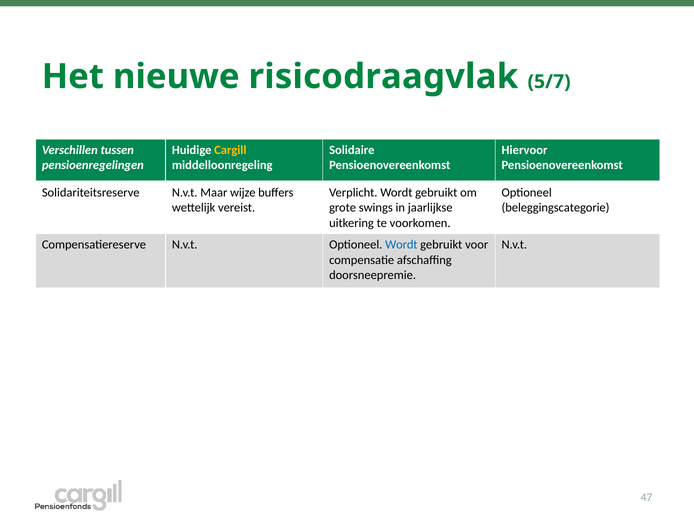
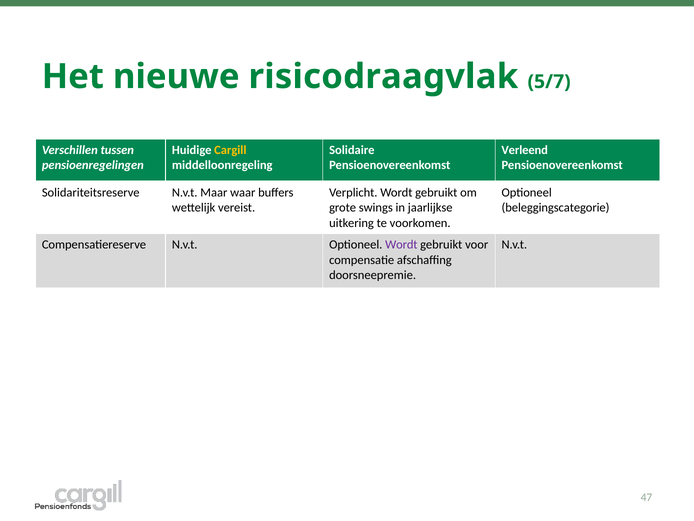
Hiervoor: Hiervoor -> Verleend
wijze: wijze -> waar
Wordt at (401, 245) colour: blue -> purple
